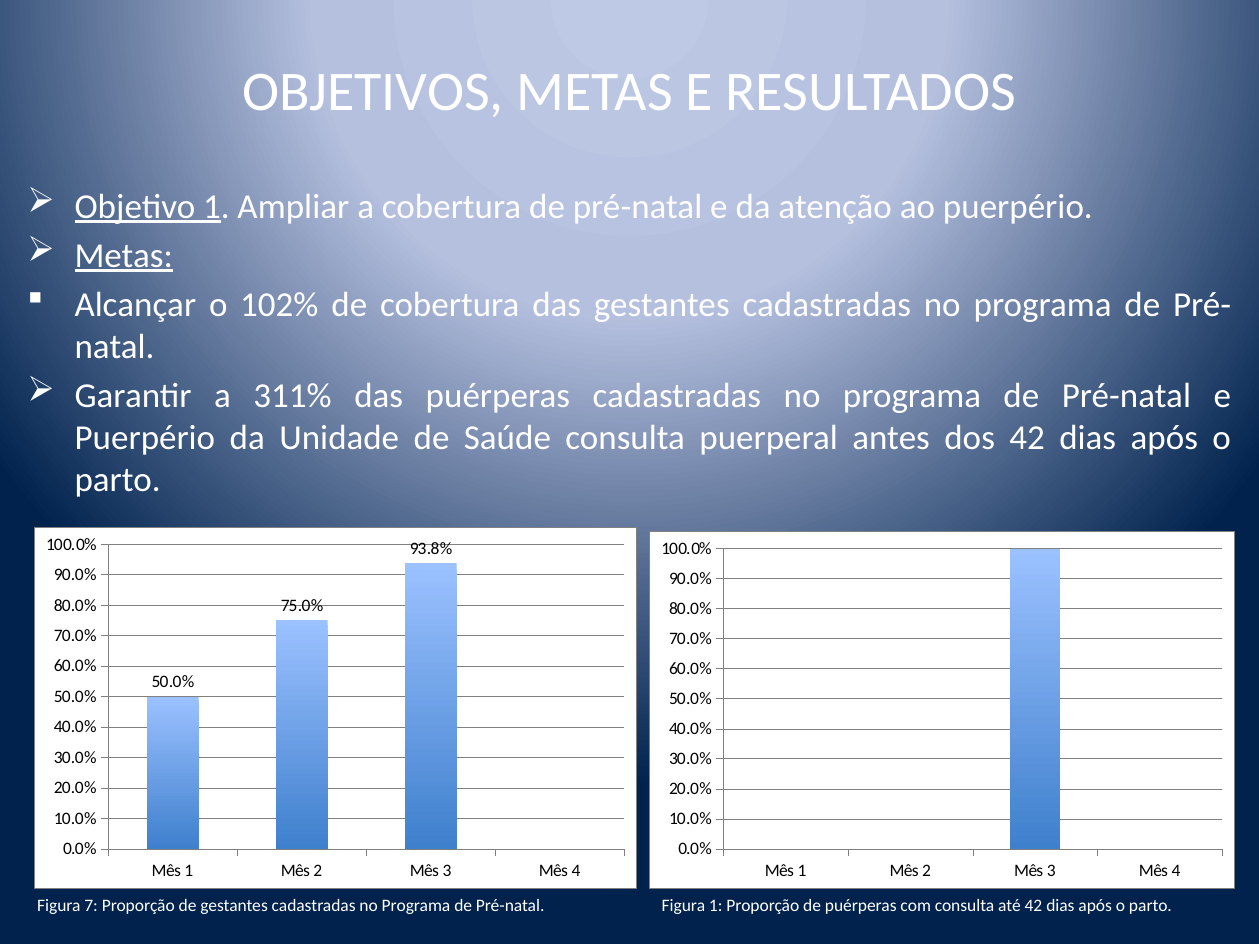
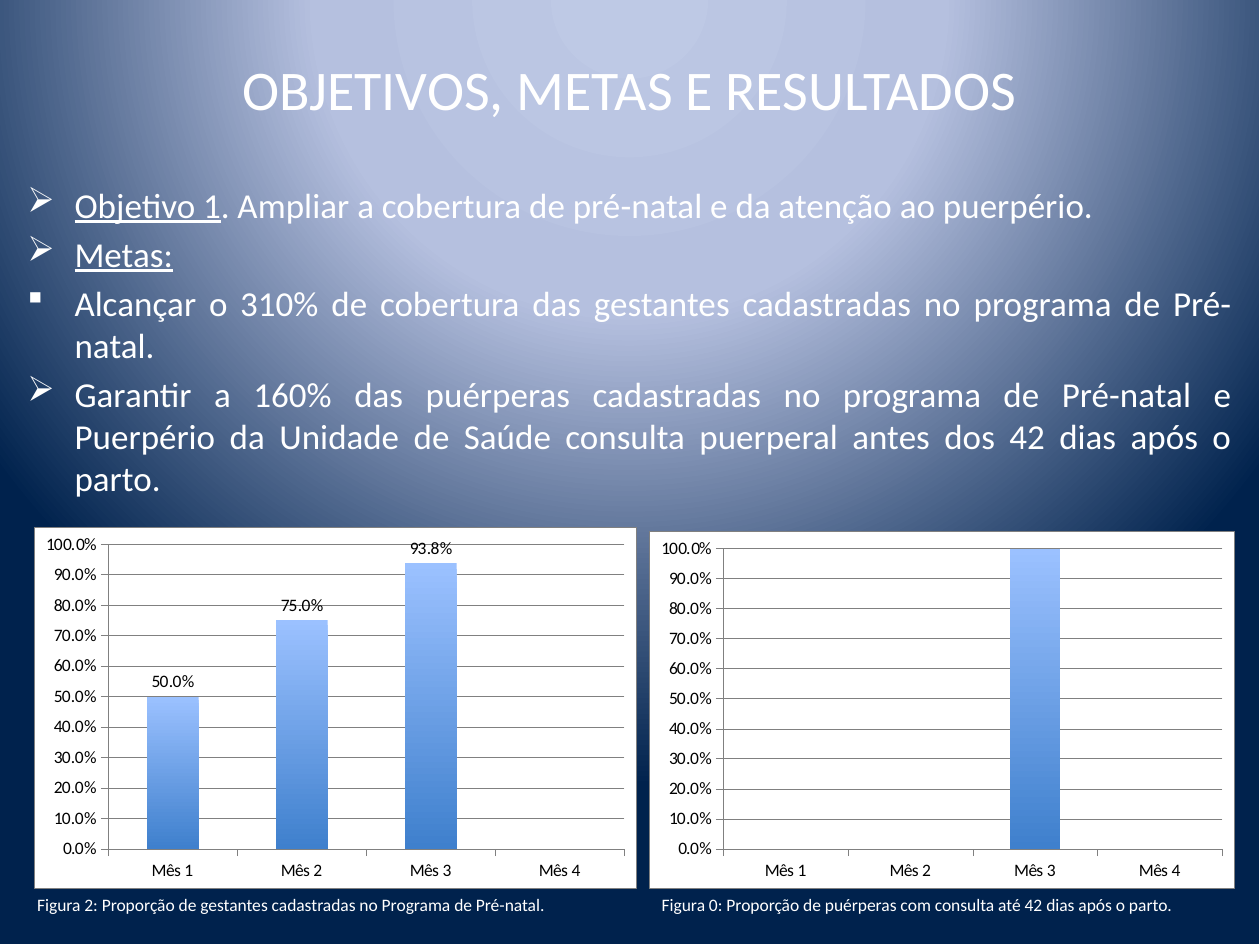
102%: 102% -> 310%
311%: 311% -> 160%
Figura 7: 7 -> 2
Figura 1: 1 -> 0
